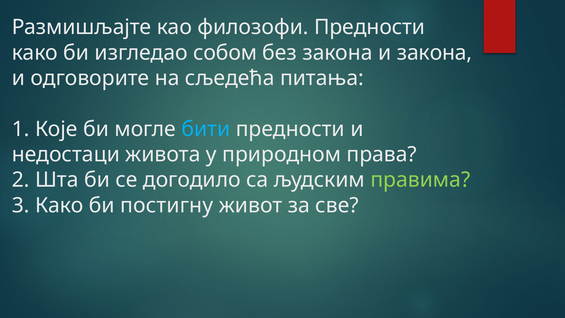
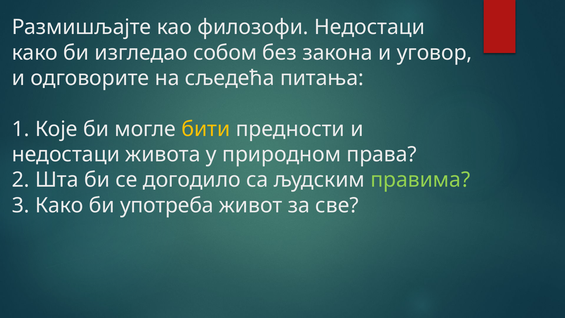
филозофи Предности: Предности -> Недостаци
и закона: закона -> уговор
бити colour: light blue -> yellow
постигну: постигну -> употреба
